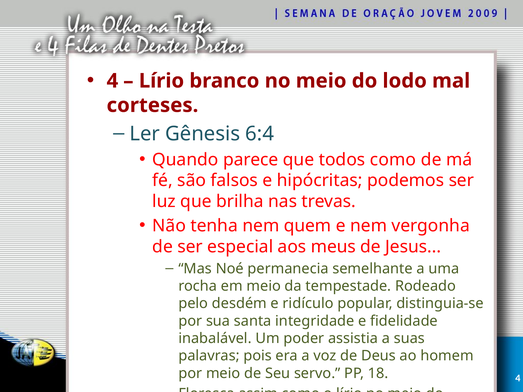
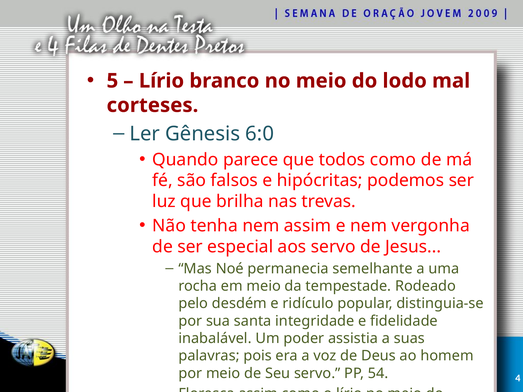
4 at (112, 81): 4 -> 5
6:4: 6:4 -> 6:0
nem quem: quem -> assim
aos meus: meus -> servo
18: 18 -> 54
